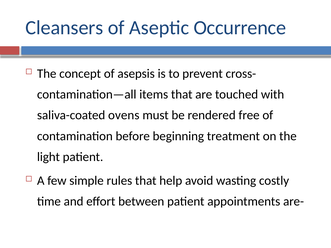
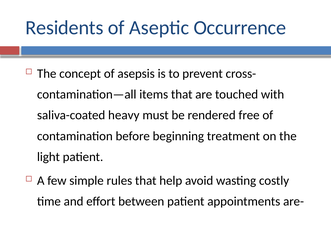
Cleansers: Cleansers -> Residents
ovens: ovens -> heavy
